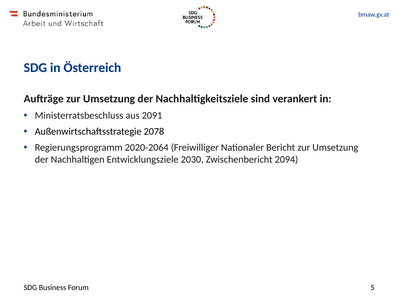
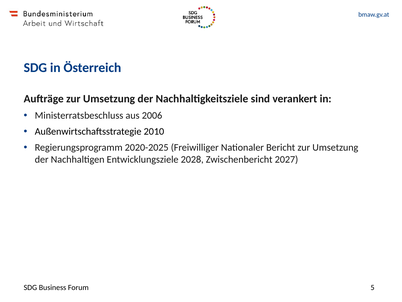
2091: 2091 -> 2006
2078: 2078 -> 2010
2020-2064: 2020-2064 -> 2020-2025
2030: 2030 -> 2028
2094: 2094 -> 2027
